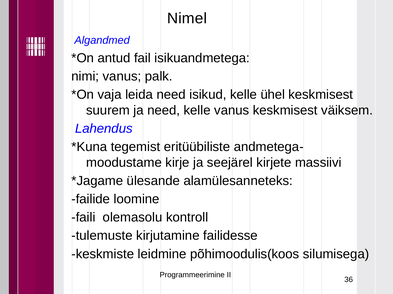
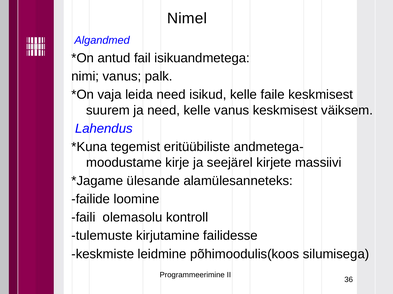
ühel: ühel -> faile
